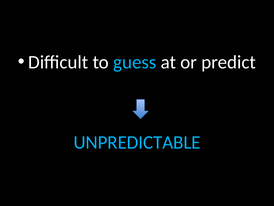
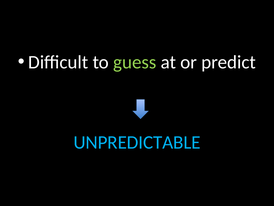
guess colour: light blue -> light green
